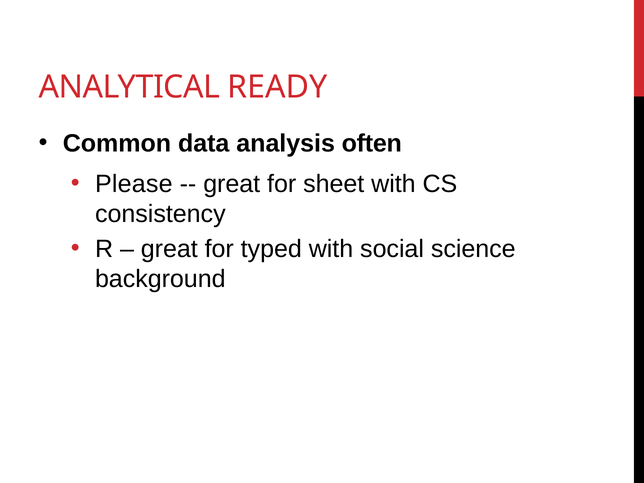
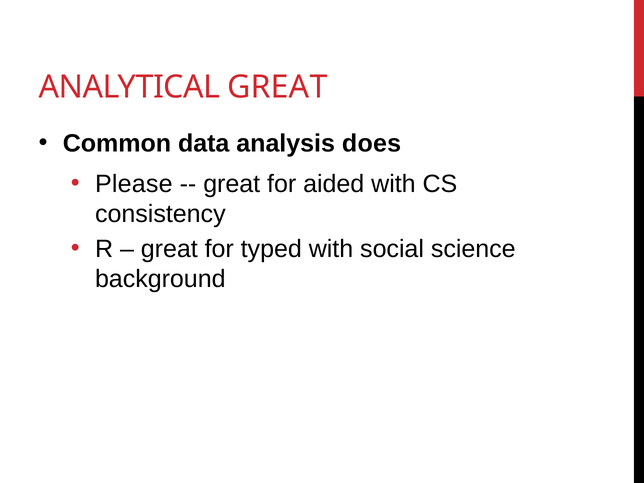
ANALYTICAL READY: READY -> GREAT
often: often -> does
sheet: sheet -> aided
